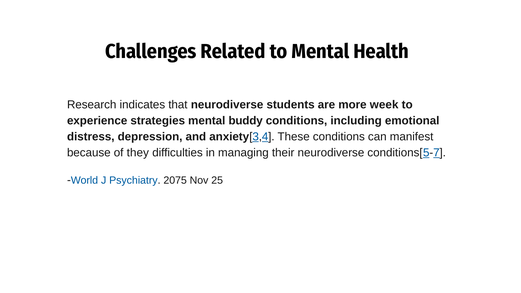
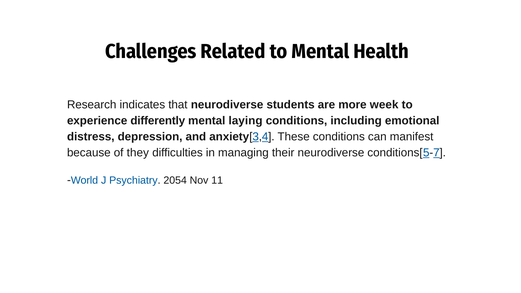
strategies: strategies -> differently
buddy: buddy -> laying
2075: 2075 -> 2054
25: 25 -> 11
